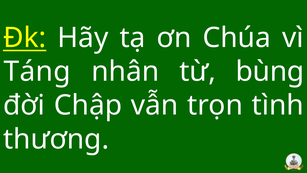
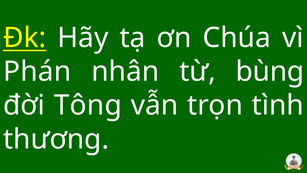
Táng: Táng -> Phán
Chập: Chập -> Tông
